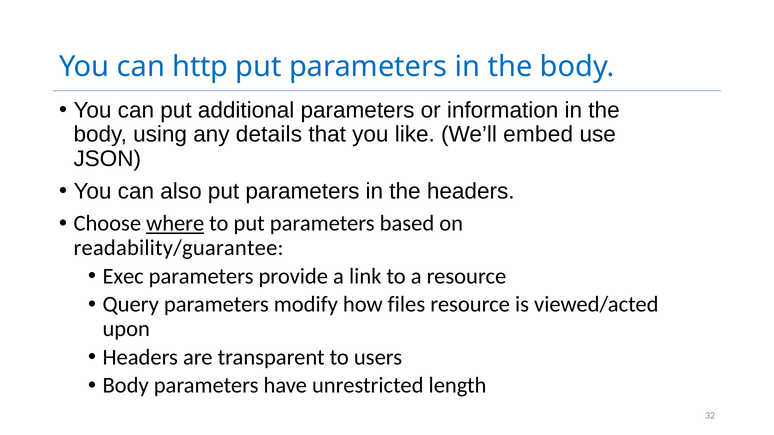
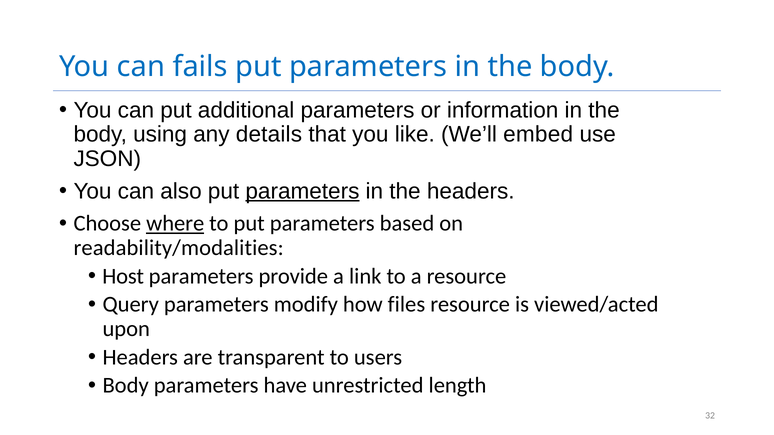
http: http -> fails
parameters at (302, 191) underline: none -> present
readability/guarantee: readability/guarantee -> readability/modalities
Exec: Exec -> Host
